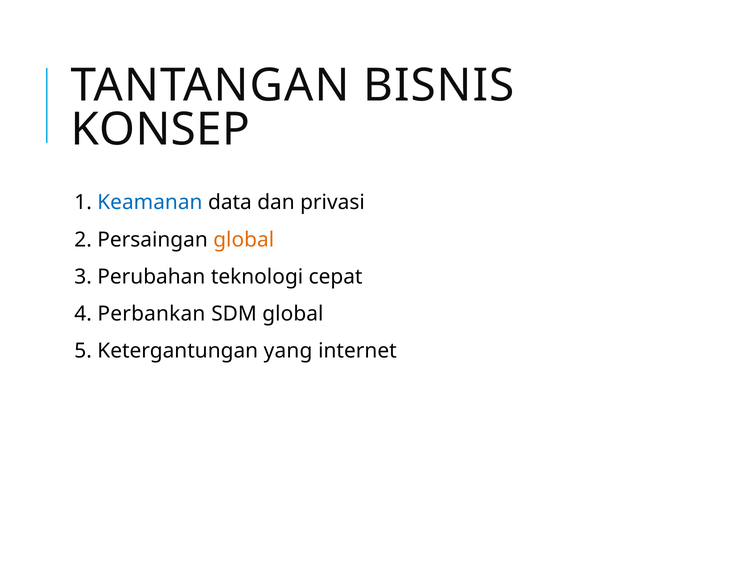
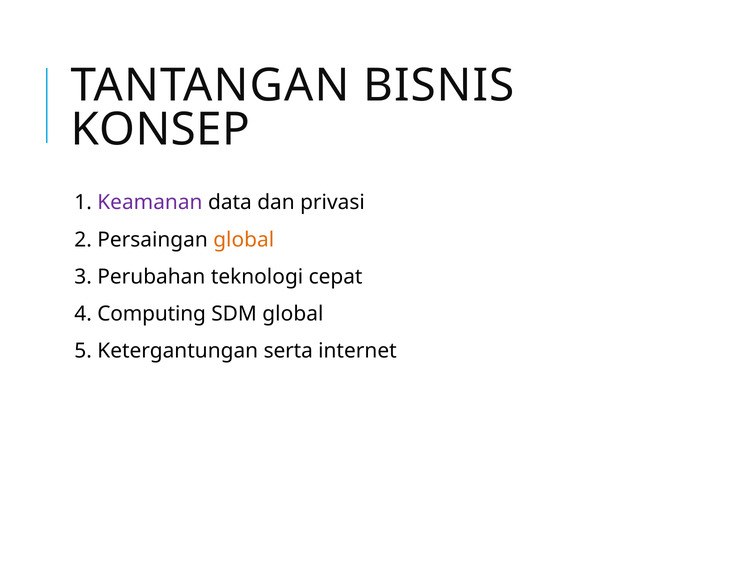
Keamanan colour: blue -> purple
Perbankan: Perbankan -> Computing
yang: yang -> serta
